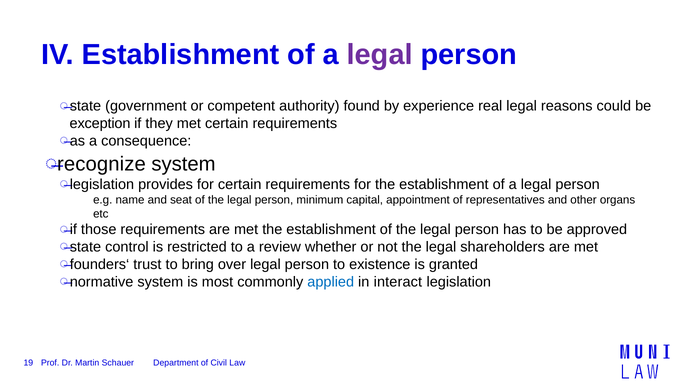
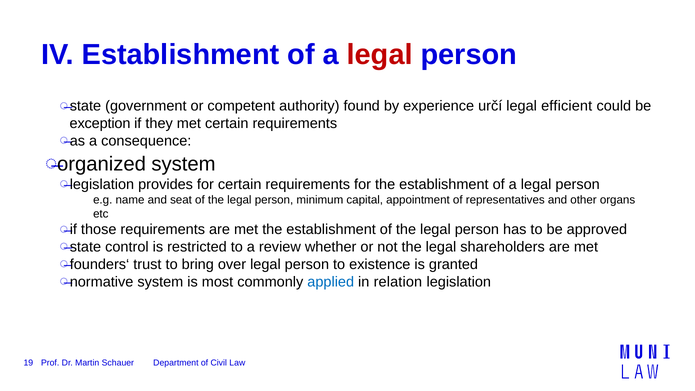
legal at (380, 55) colour: purple -> red
real: real -> určí
reasons: reasons -> efficient
recognize: recognize -> organized
interact: interact -> relation
